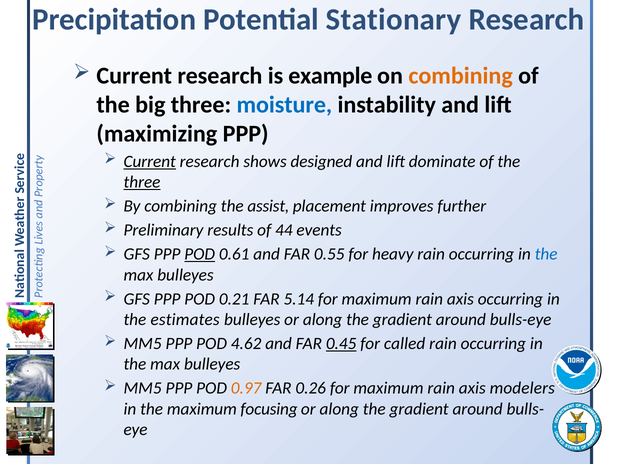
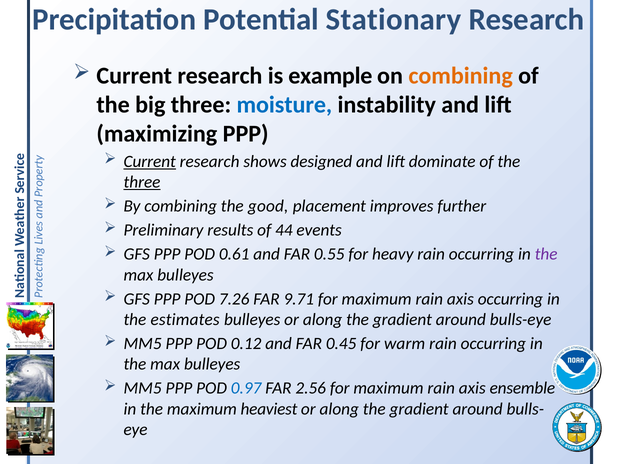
assist: assist -> good
POD at (200, 254) underline: present -> none
the at (546, 254) colour: blue -> purple
0.21: 0.21 -> 7.26
5.14: 5.14 -> 9.71
4.62: 4.62 -> 0.12
0.45 underline: present -> none
called: called -> warm
0.97 colour: orange -> blue
0.26: 0.26 -> 2.56
modelers: modelers -> ensemble
focusing: focusing -> heaviest
